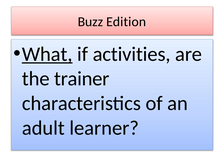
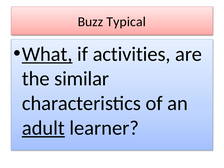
Edition: Edition -> Typical
trainer: trainer -> similar
adult underline: none -> present
